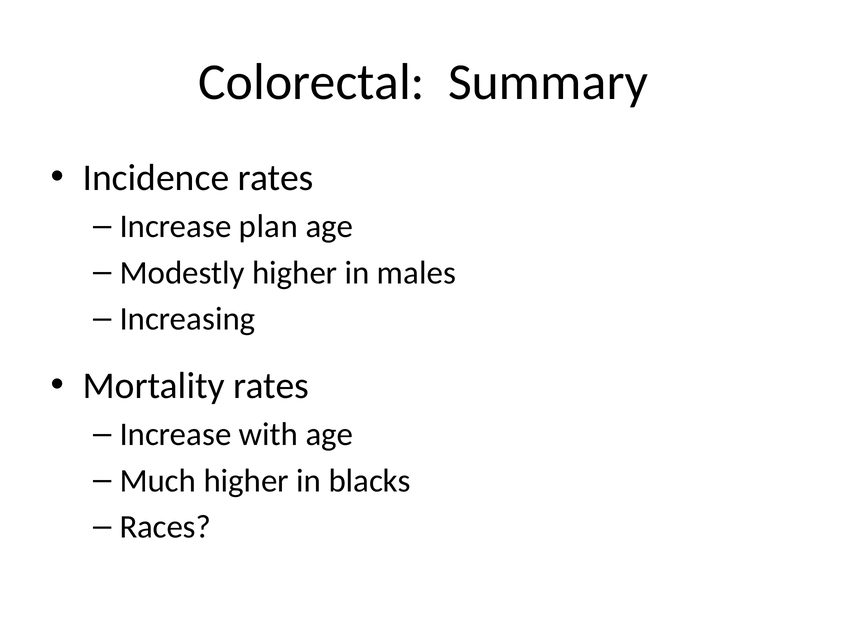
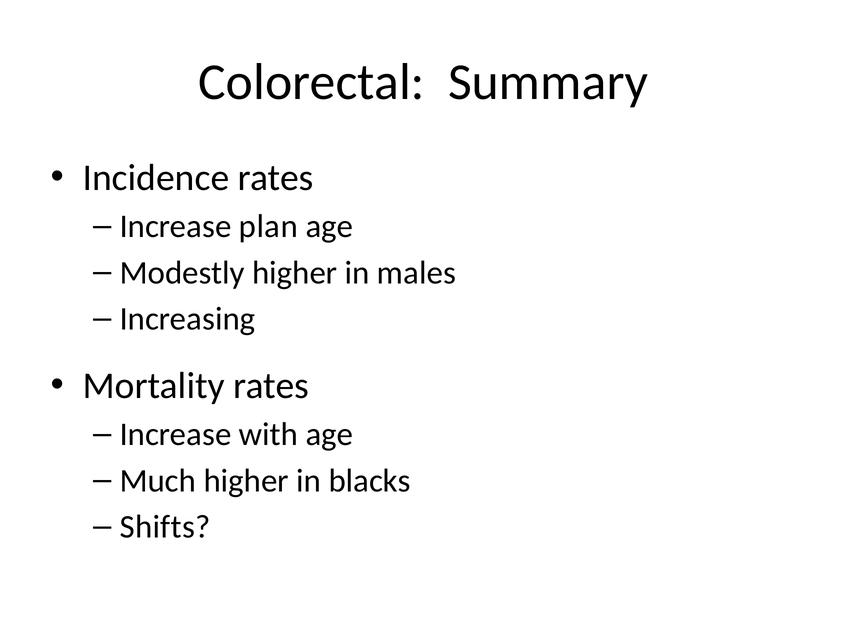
Races: Races -> Shifts
